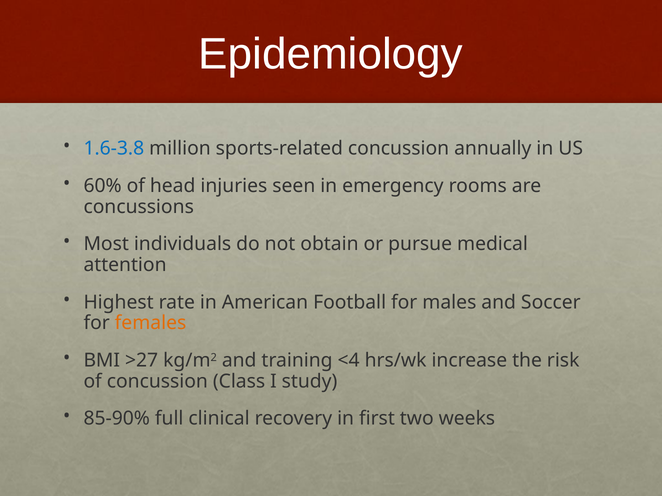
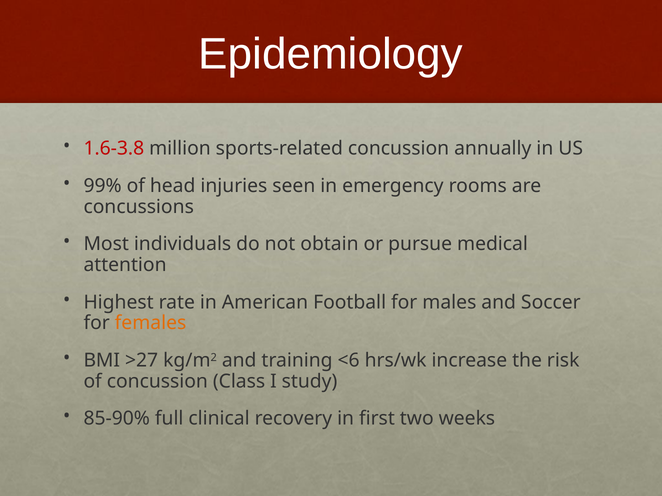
1.6-3.8 colour: blue -> red
60%: 60% -> 99%
<4: <4 -> <6
